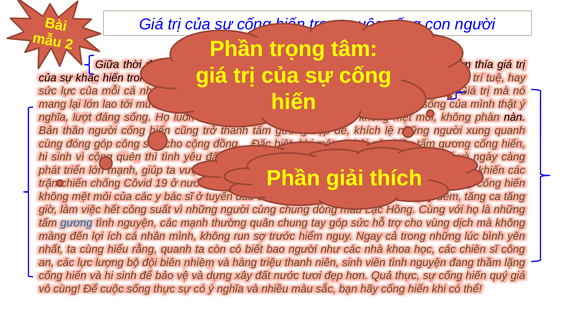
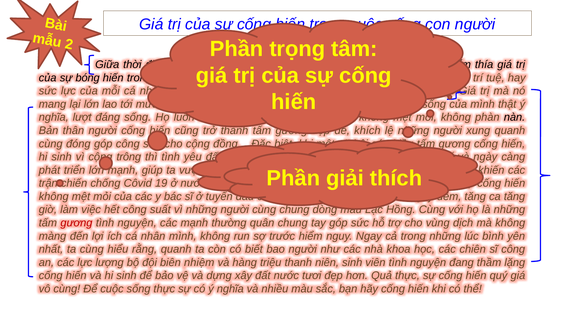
khác: khác -> bóng
quên: quên -> trông
gương at (76, 222) colour: blue -> red
